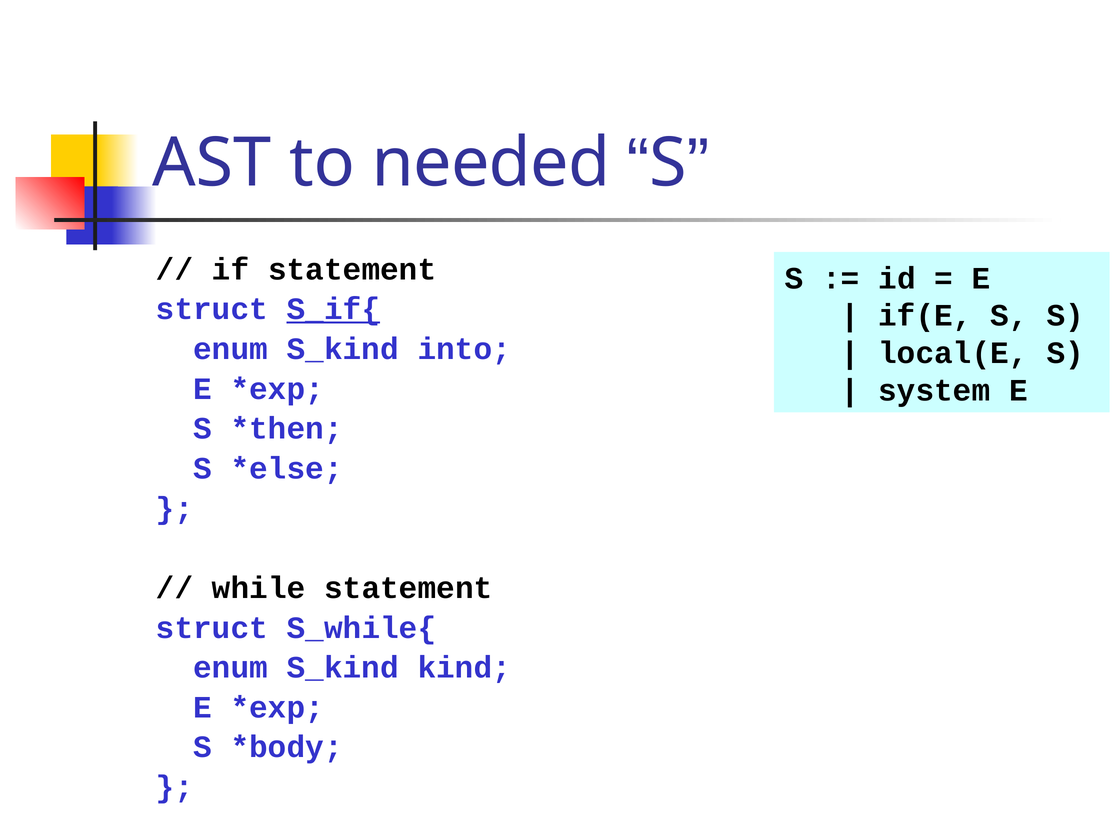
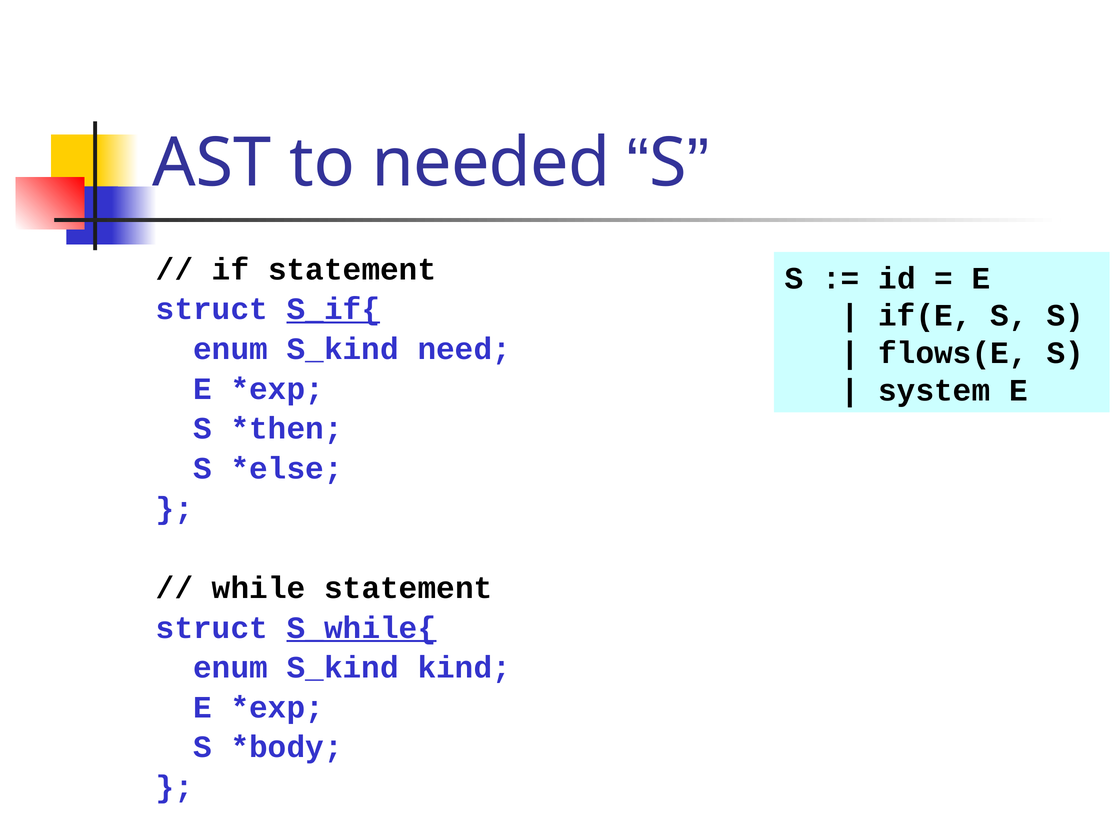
into: into -> need
local(E: local(E -> flows(E
S_while{ underline: none -> present
